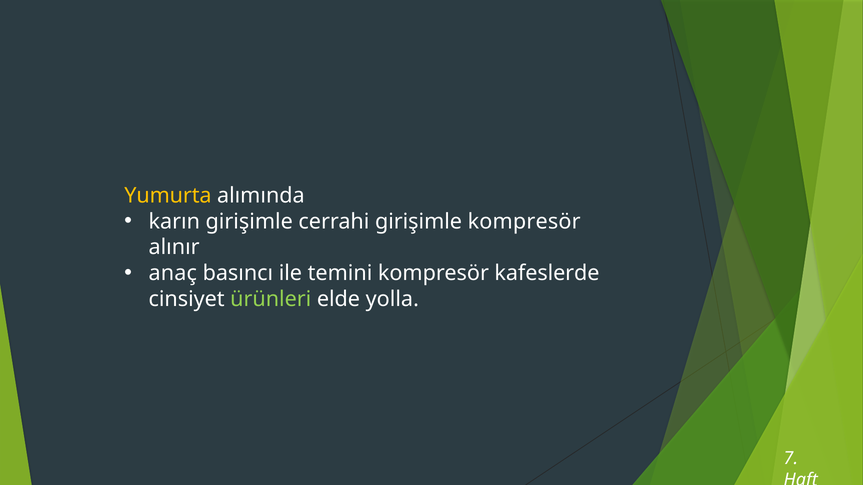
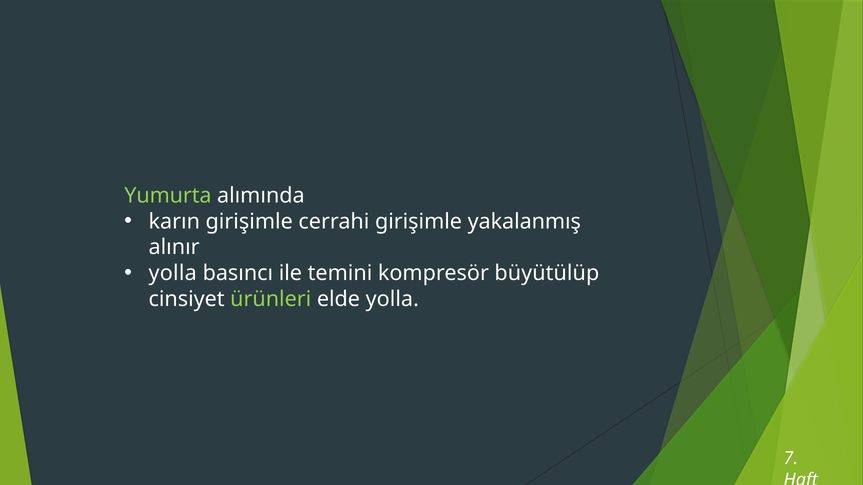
Yumurta colour: yellow -> light green
girişimle kompresör: kompresör -> yakalanmış
anaç at (173, 273): anaç -> yolla
kafeslerde: kafeslerde -> büyütülüp
